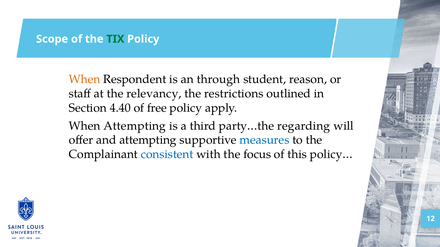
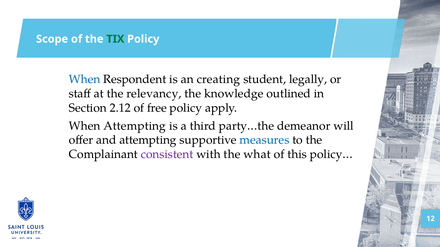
When at (85, 80) colour: orange -> blue
through: through -> creating
reason: reason -> legally
restrictions: restrictions -> knowledge
4.40: 4.40 -> 2.12
regarding: regarding -> demeanor
consistent colour: blue -> purple
focus: focus -> what
